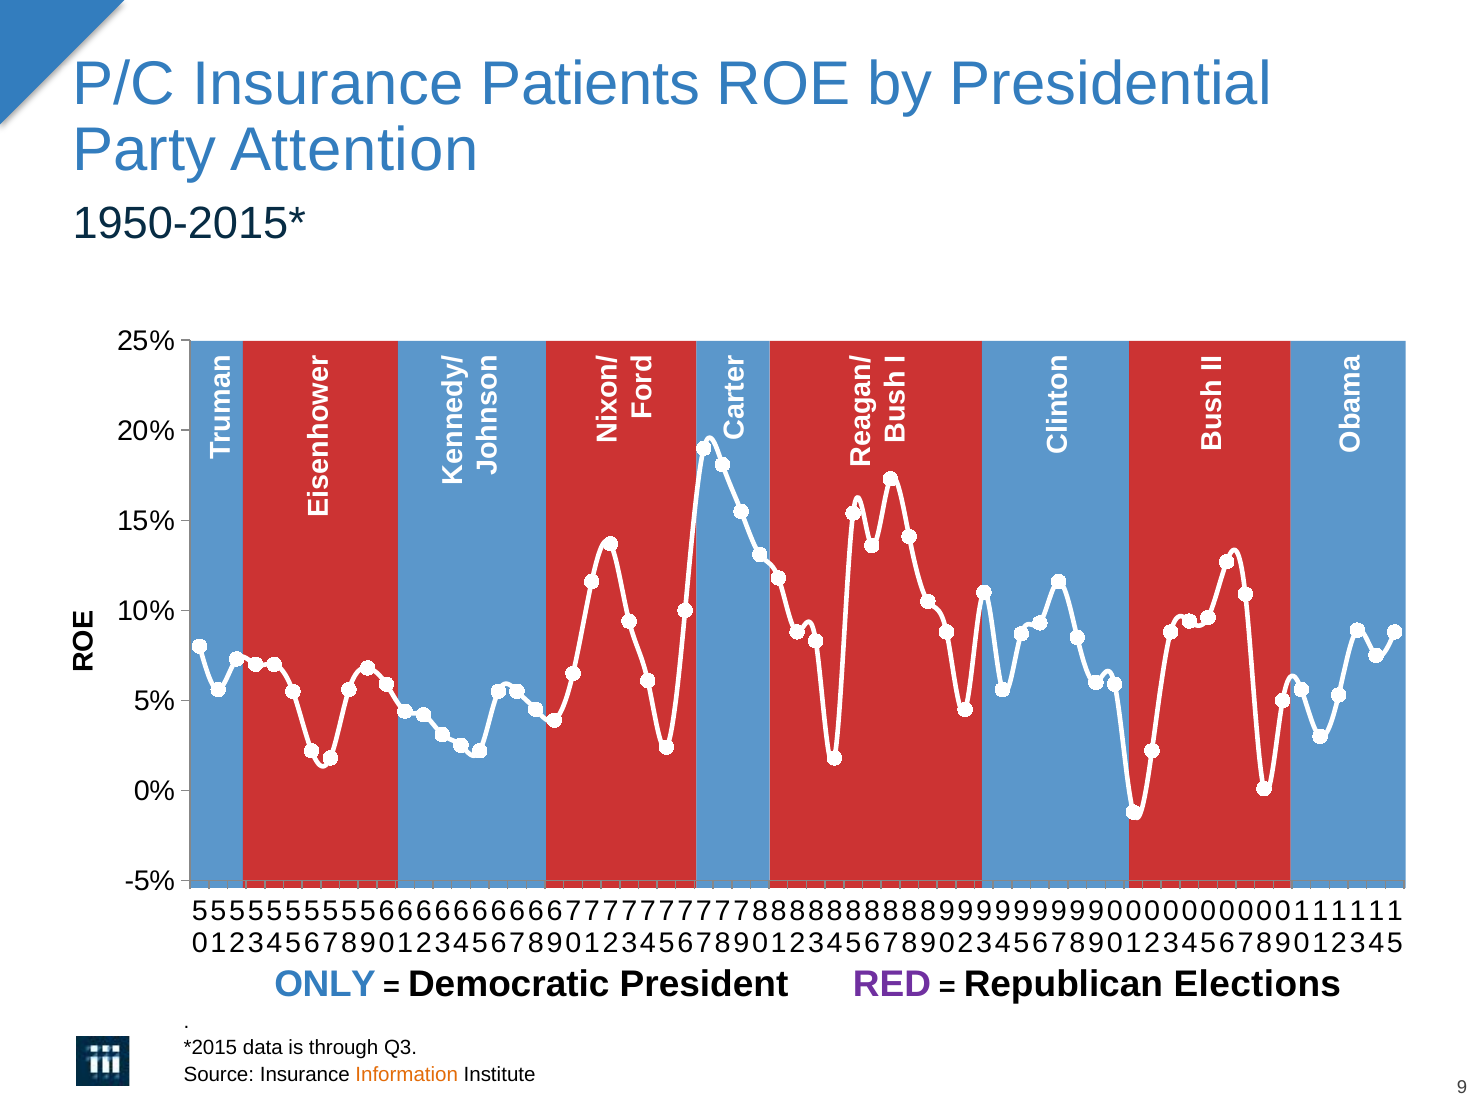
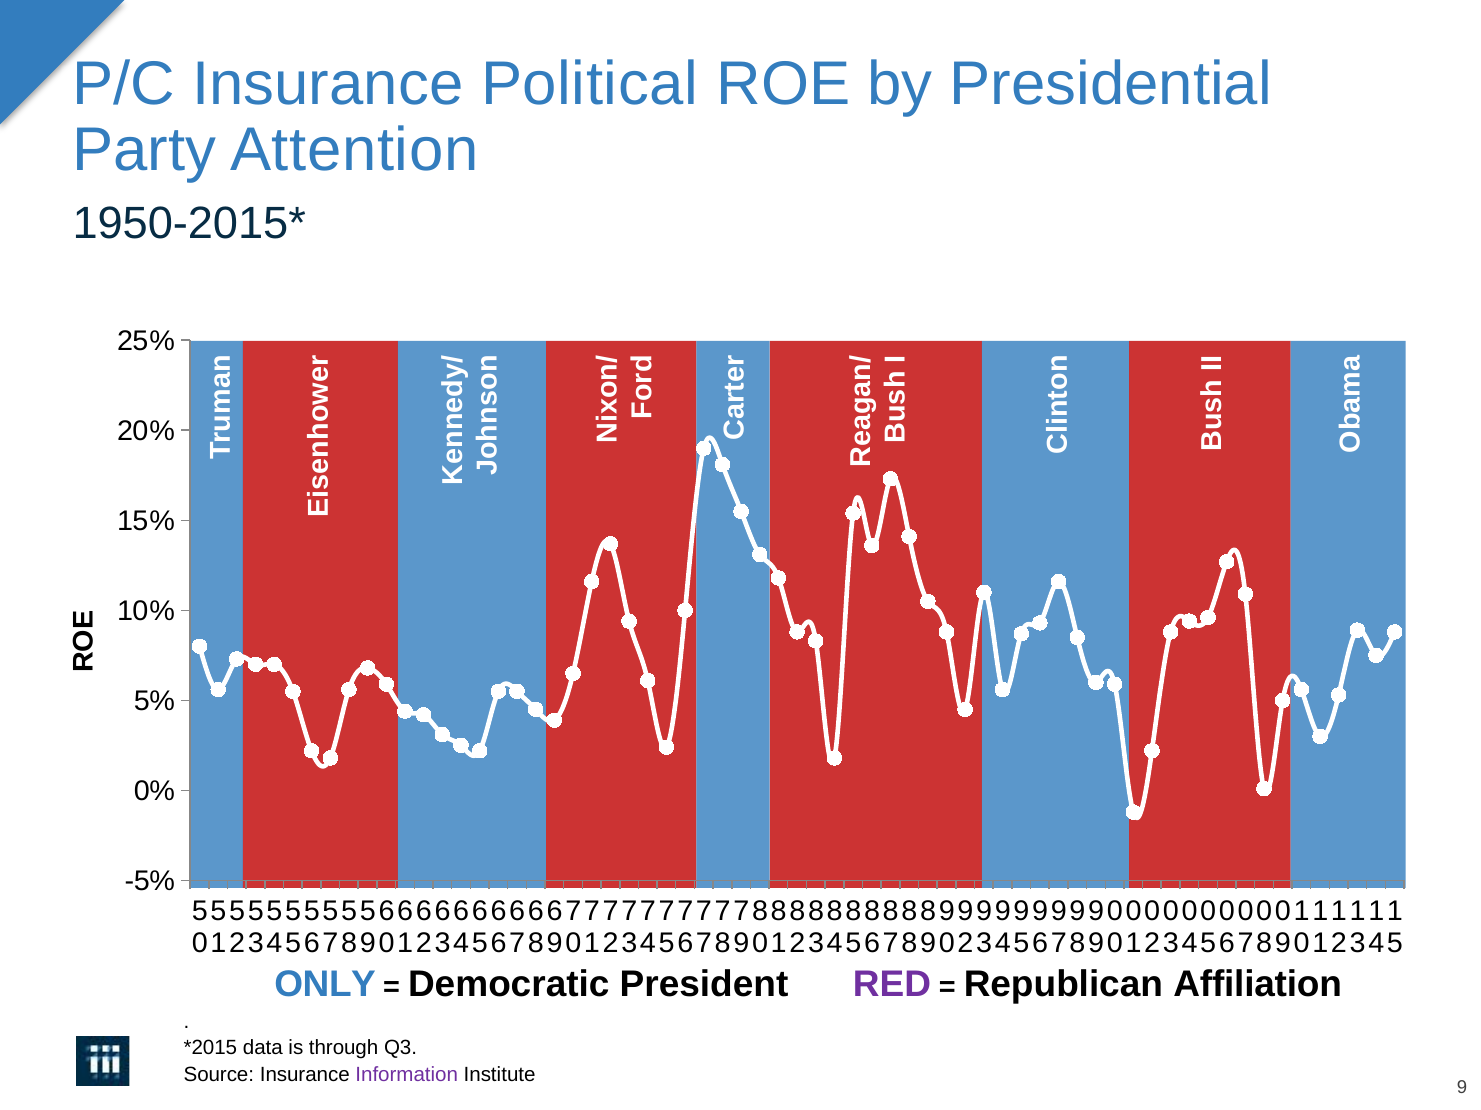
Patients: Patients -> Political
Elections: Elections -> Affiliation
Information colour: orange -> purple
